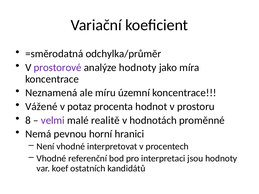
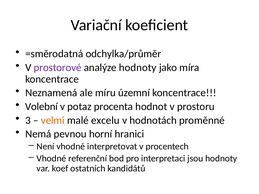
Vážené: Vážené -> Volební
8: 8 -> 3
velmi colour: purple -> orange
realitě: realitě -> excelu
